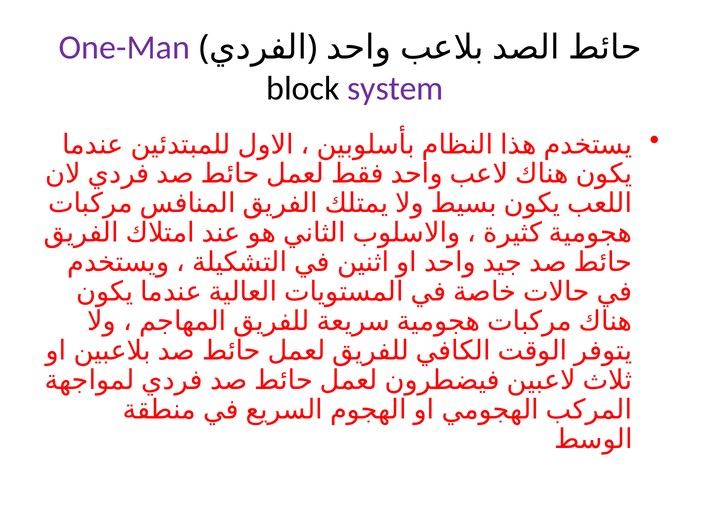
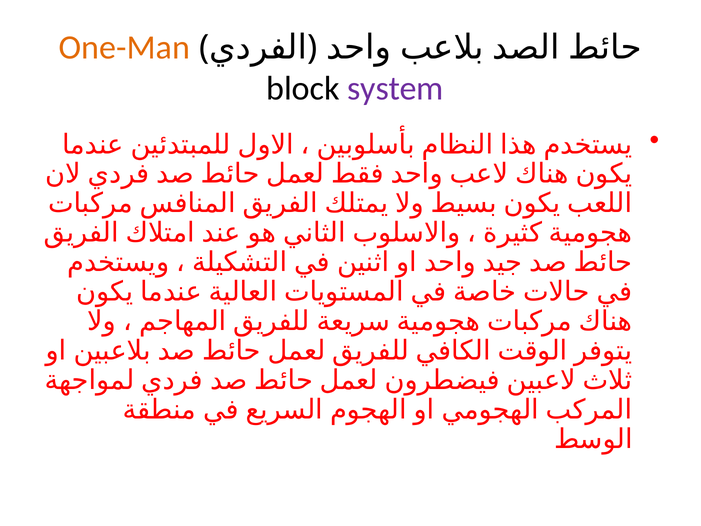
One-Man colour: purple -> orange
